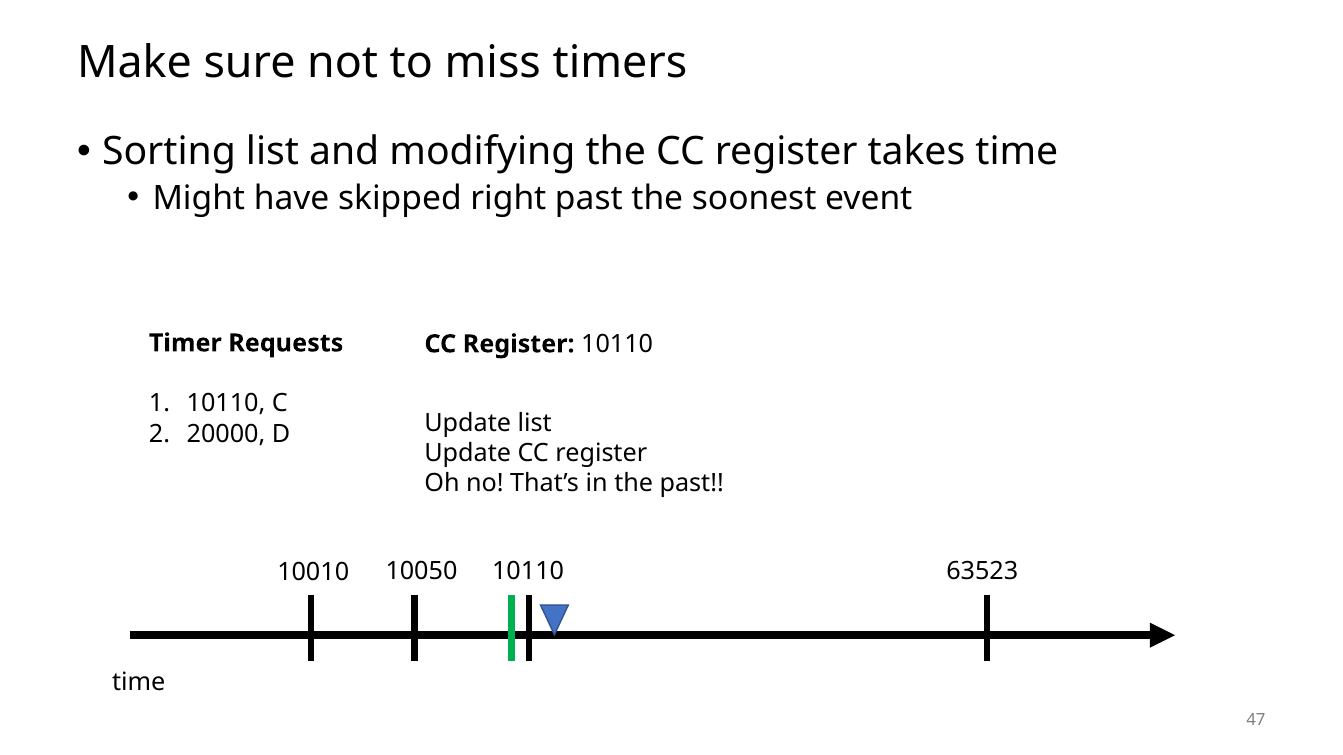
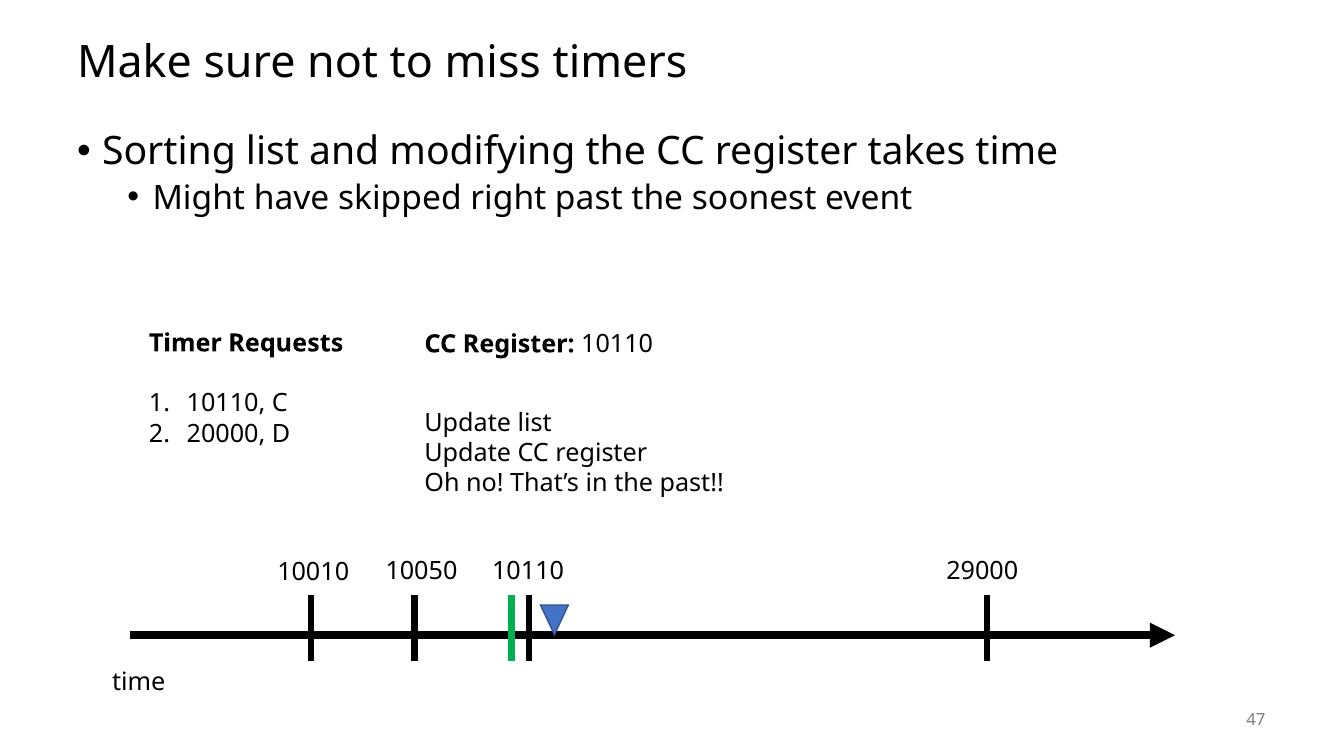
63523: 63523 -> 29000
